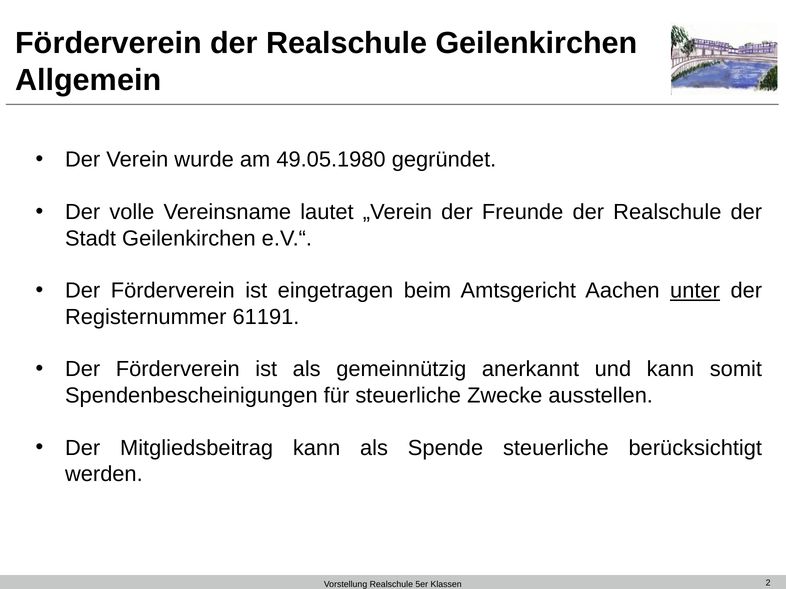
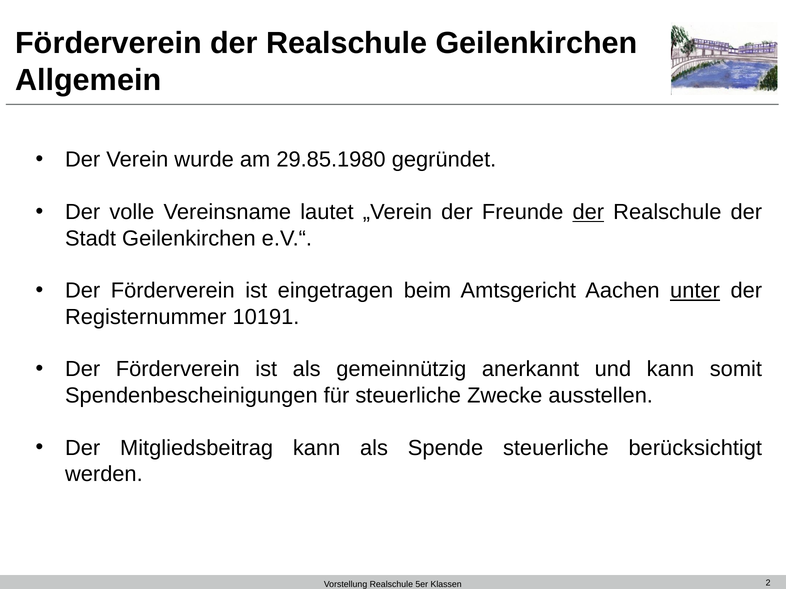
49.05.1980: 49.05.1980 -> 29.85.1980
der at (588, 212) underline: none -> present
61191: 61191 -> 10191
